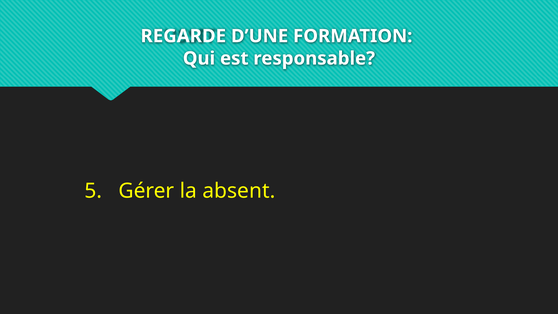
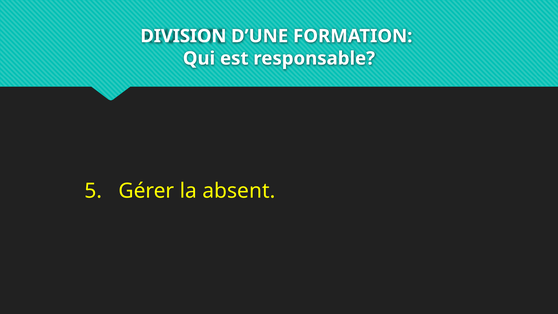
REGARDE: REGARDE -> DIVISION
